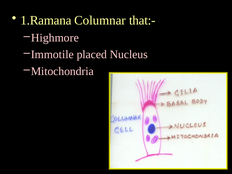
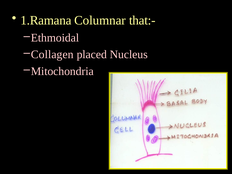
Highmore: Highmore -> Ethmoidal
Immotile: Immotile -> Collagen
